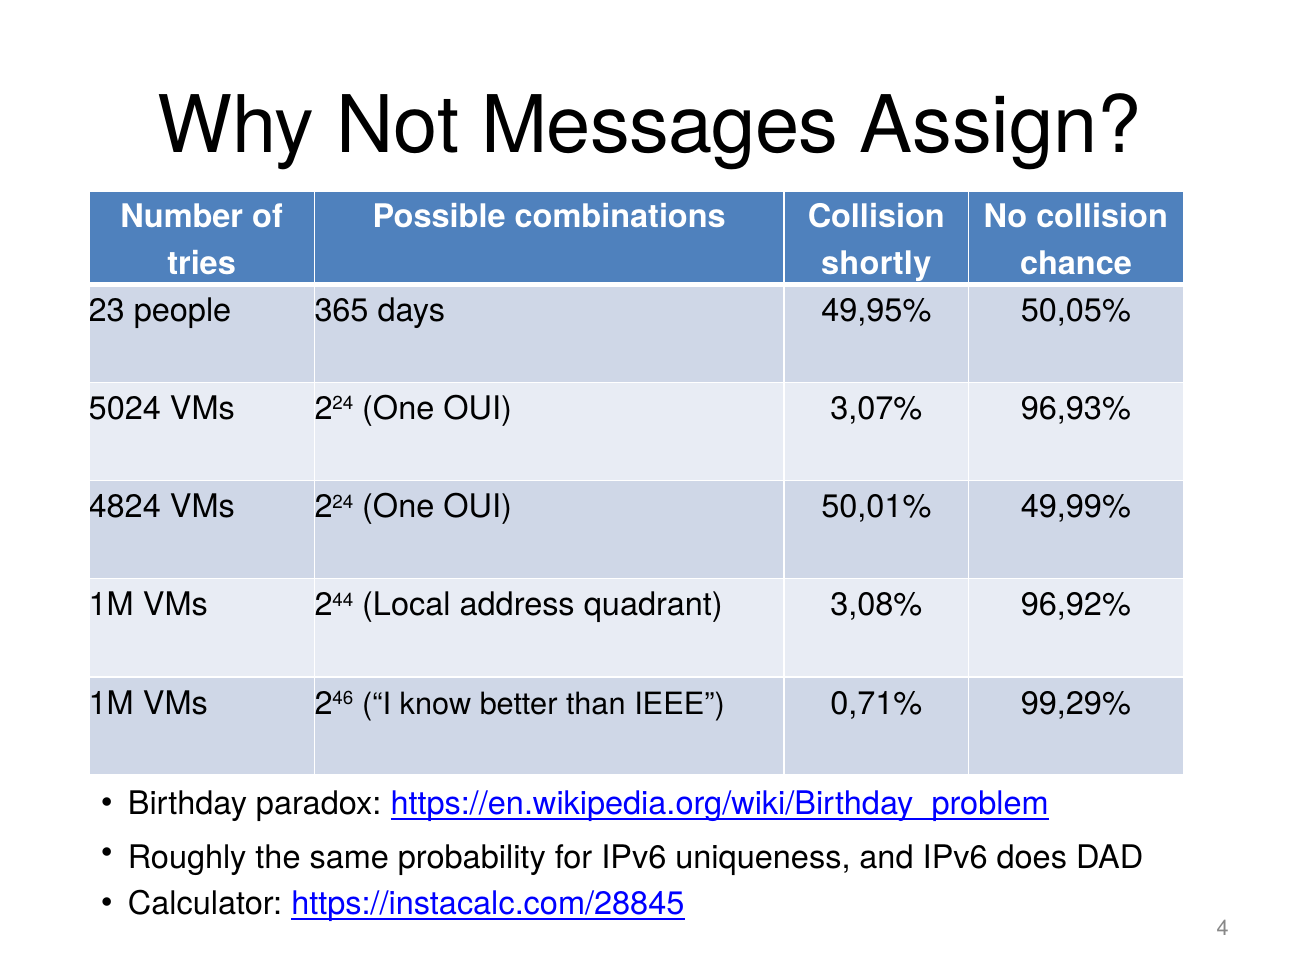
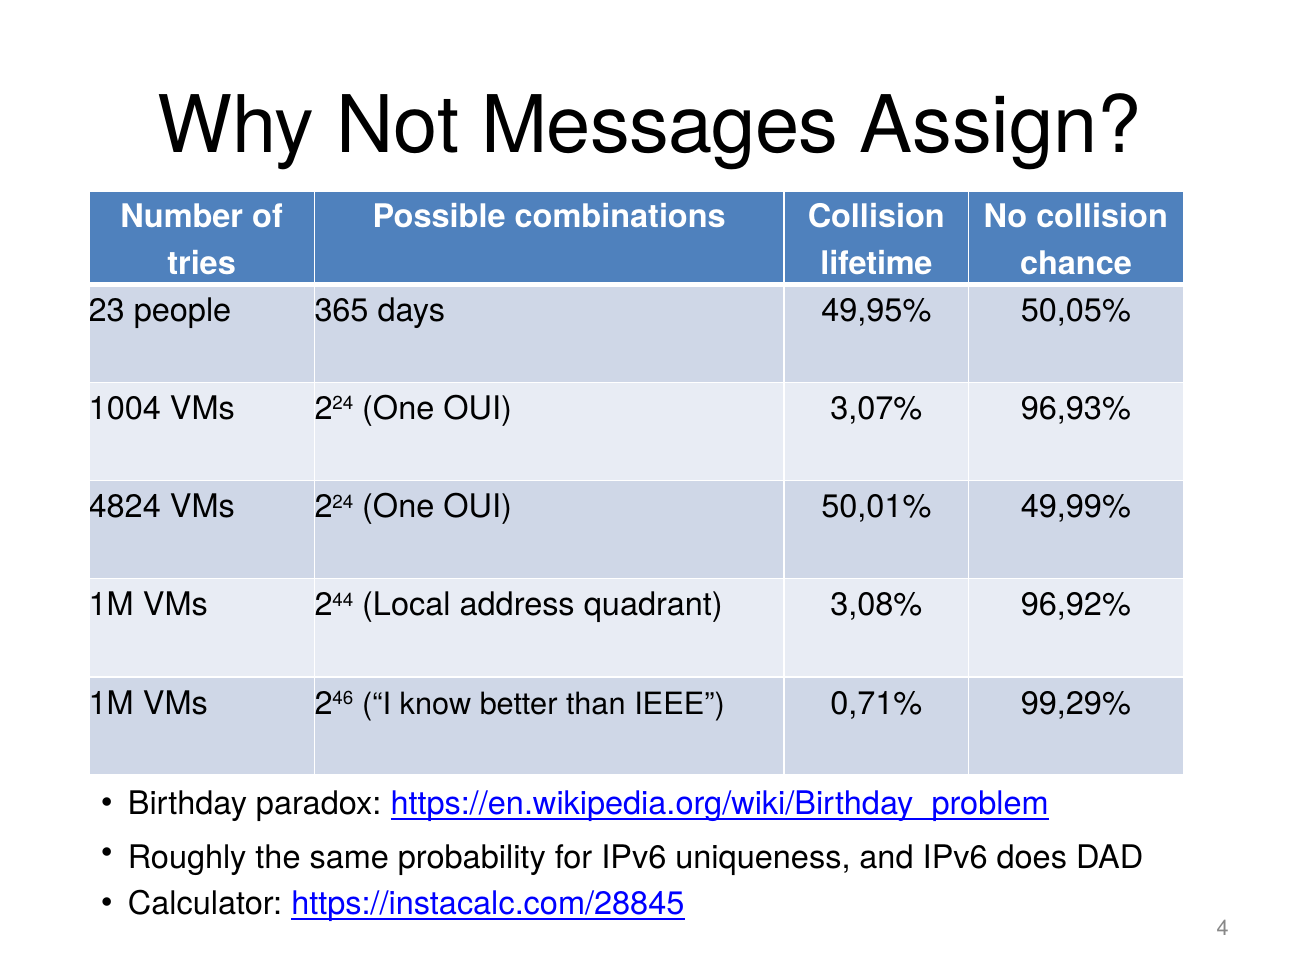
shortly: shortly -> lifetime
5024: 5024 -> 1004
